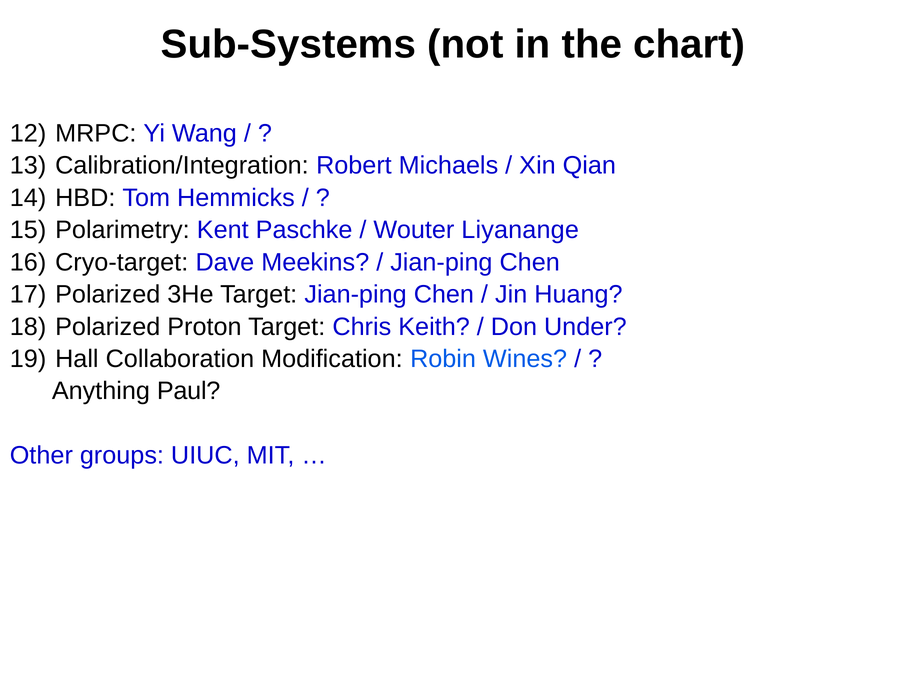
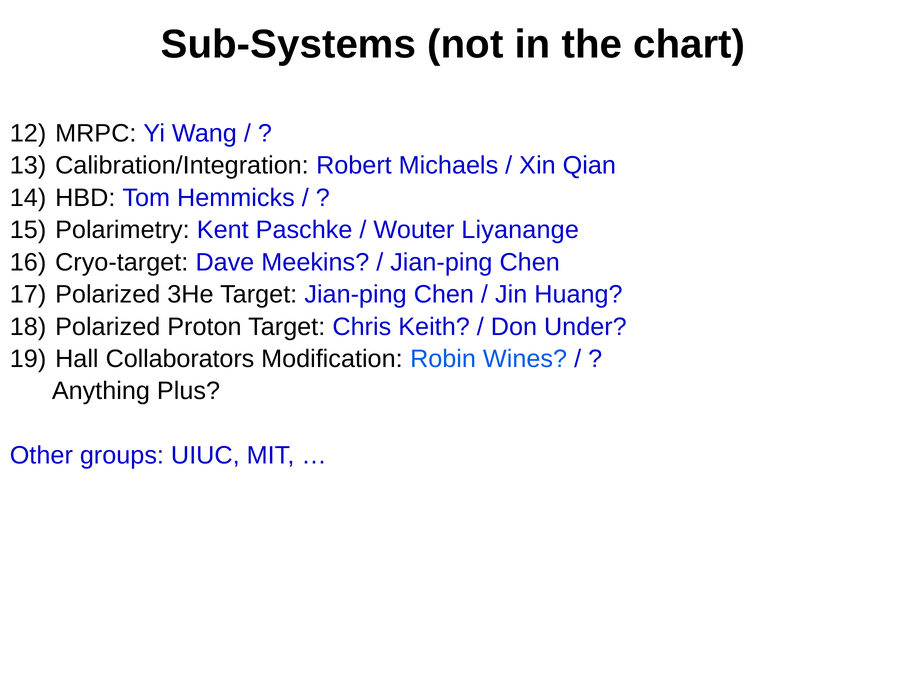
Collaboration: Collaboration -> Collaborators
Paul: Paul -> Plus
